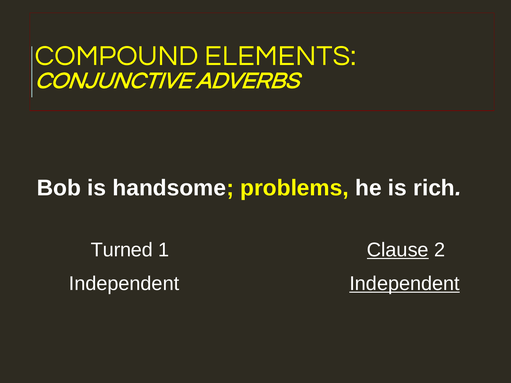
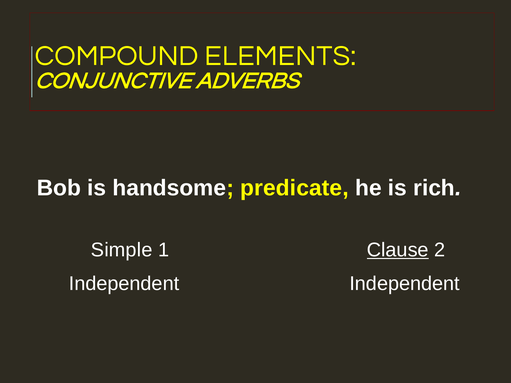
problems: problems -> predicate
Turned: Turned -> Simple
Independent at (405, 284) underline: present -> none
